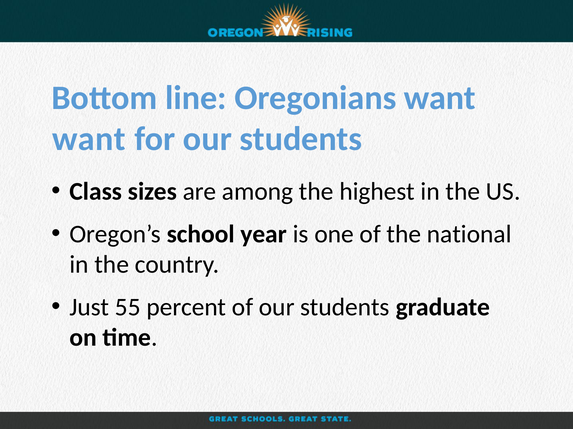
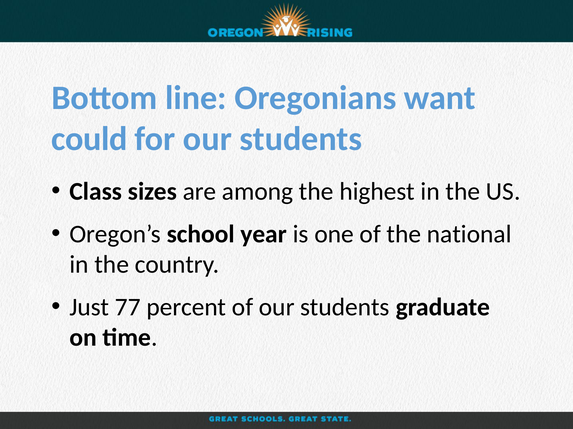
want at (89, 139): want -> could
55: 55 -> 77
